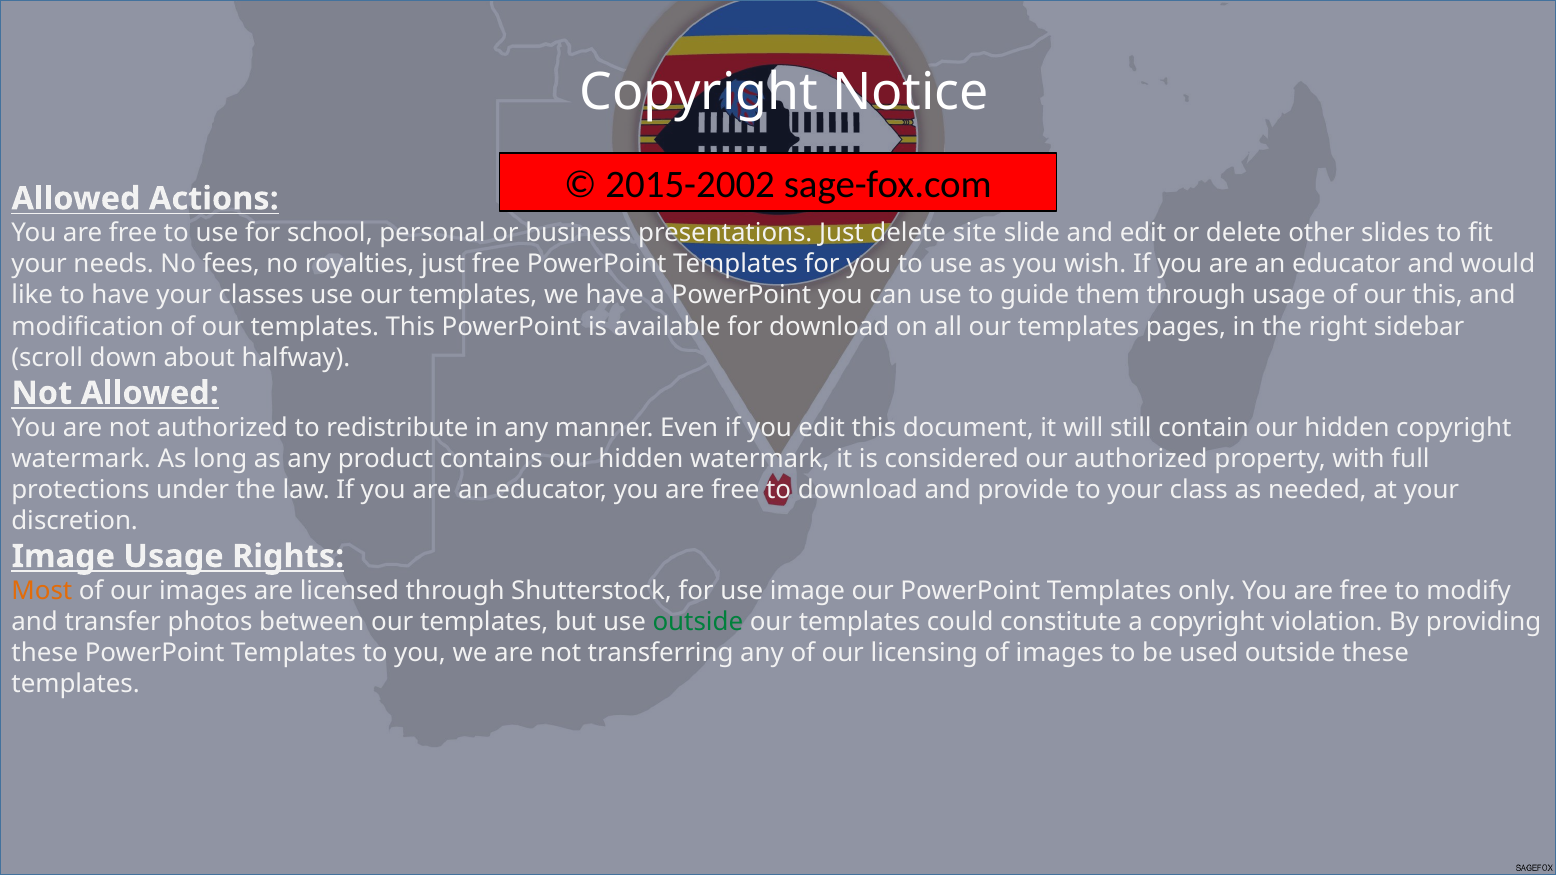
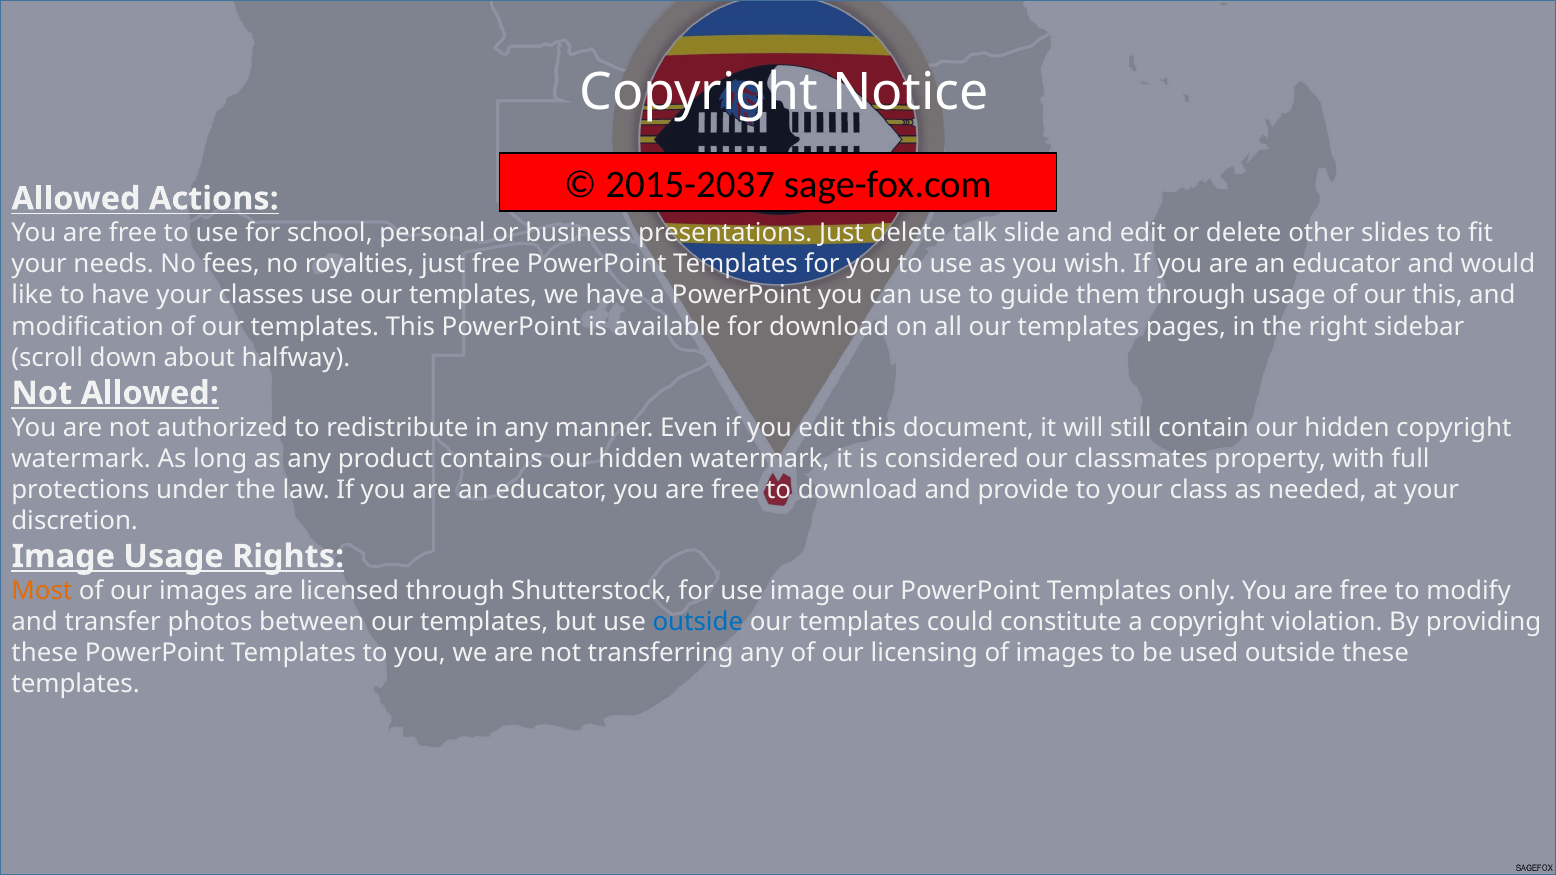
2015-2002: 2015-2002 -> 2015-2037
site: site -> talk
our authorized: authorized -> classmates
outside at (698, 622) colour: green -> blue
